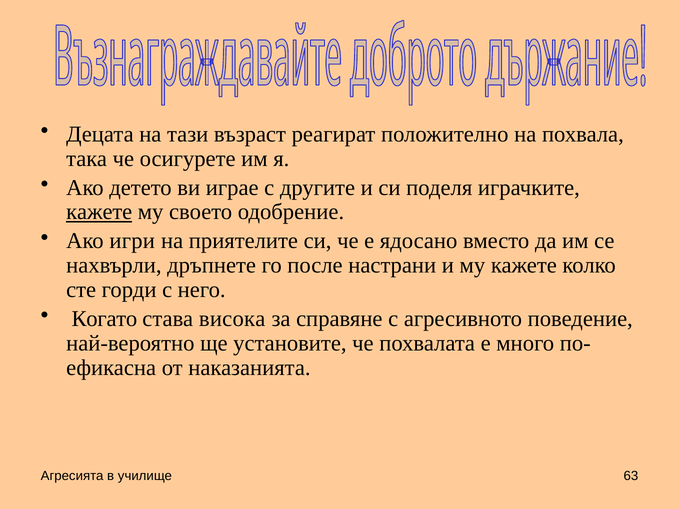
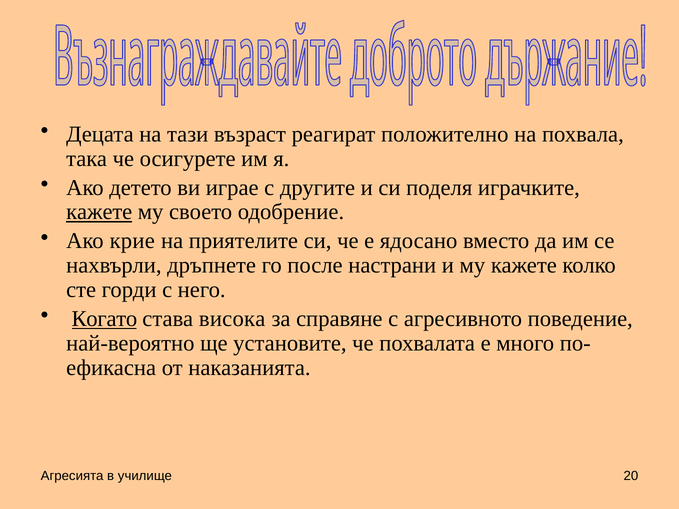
игри: игри -> крие
Когато underline: none -> present
63: 63 -> 20
